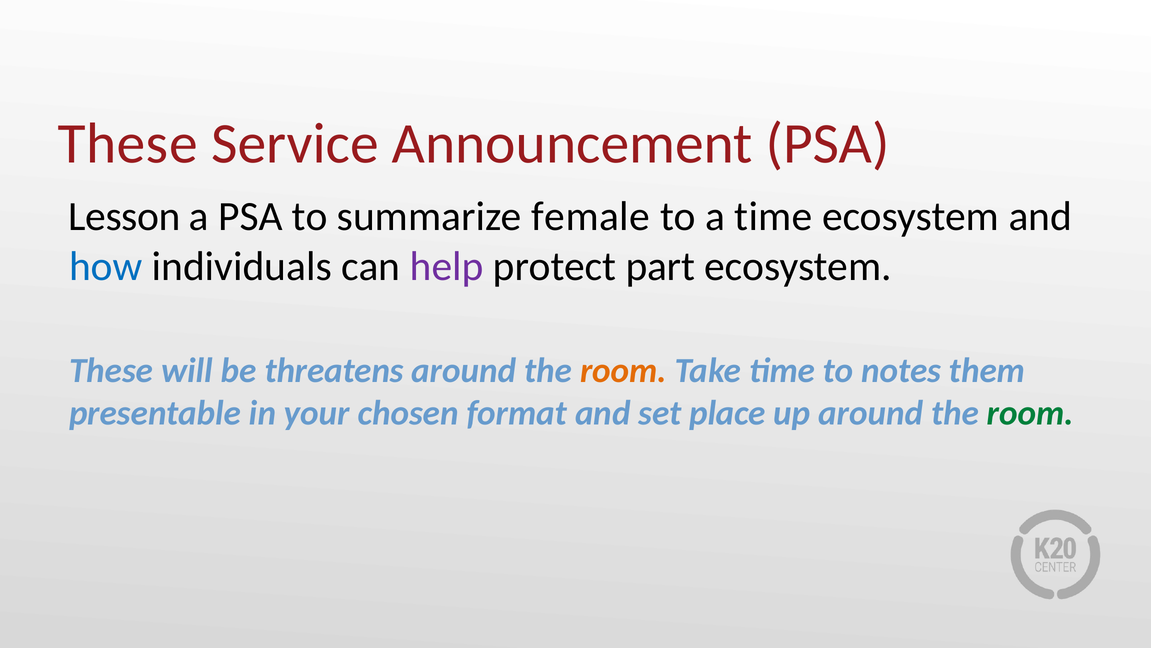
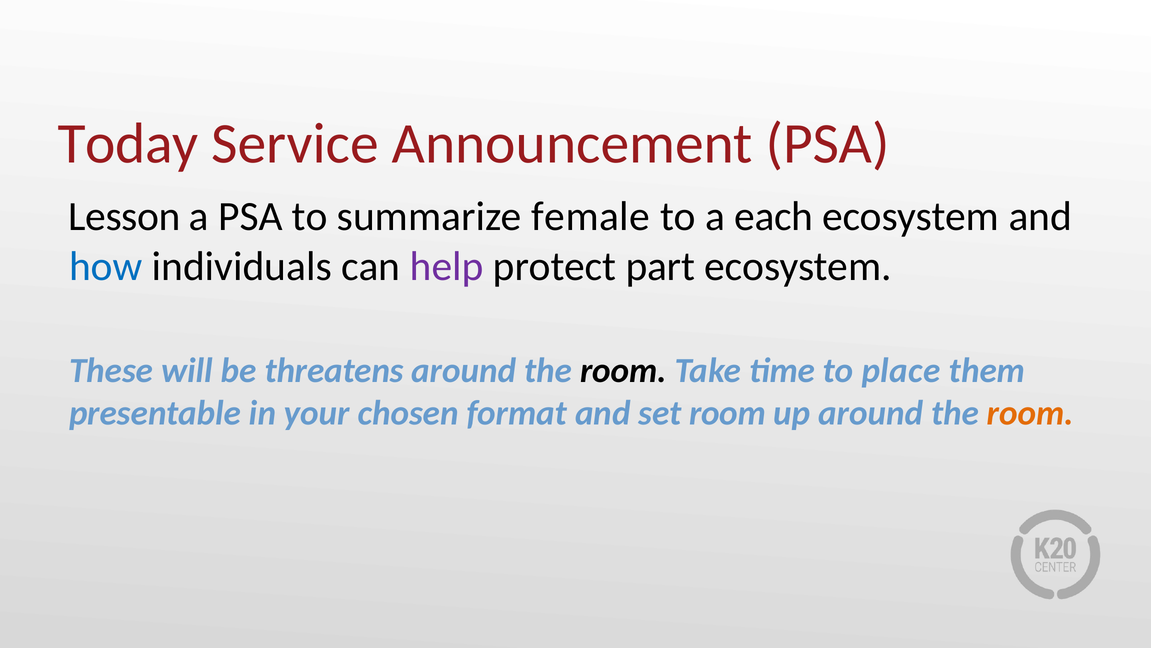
These at (128, 144): These -> Today
a time: time -> each
room at (623, 370) colour: orange -> black
notes: notes -> place
set place: place -> room
room at (1030, 413) colour: green -> orange
